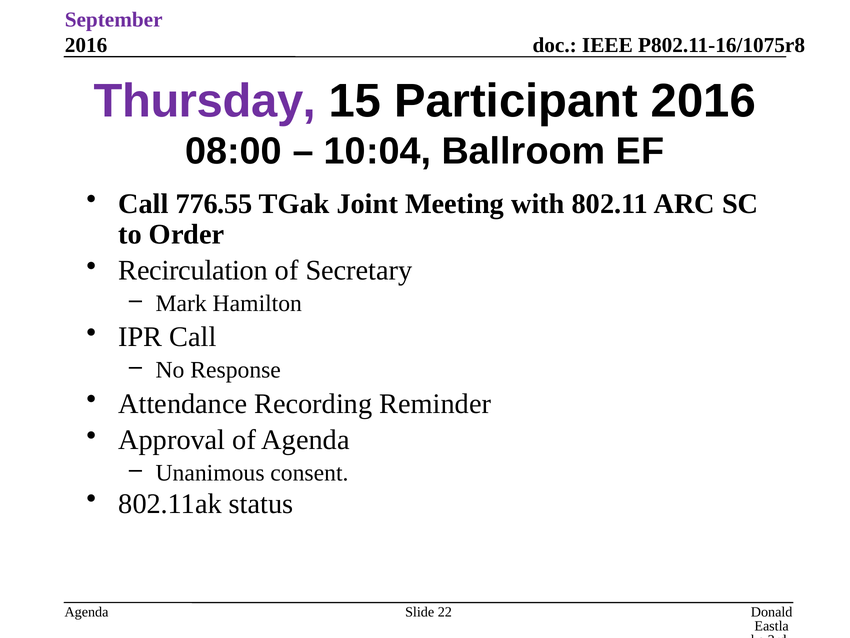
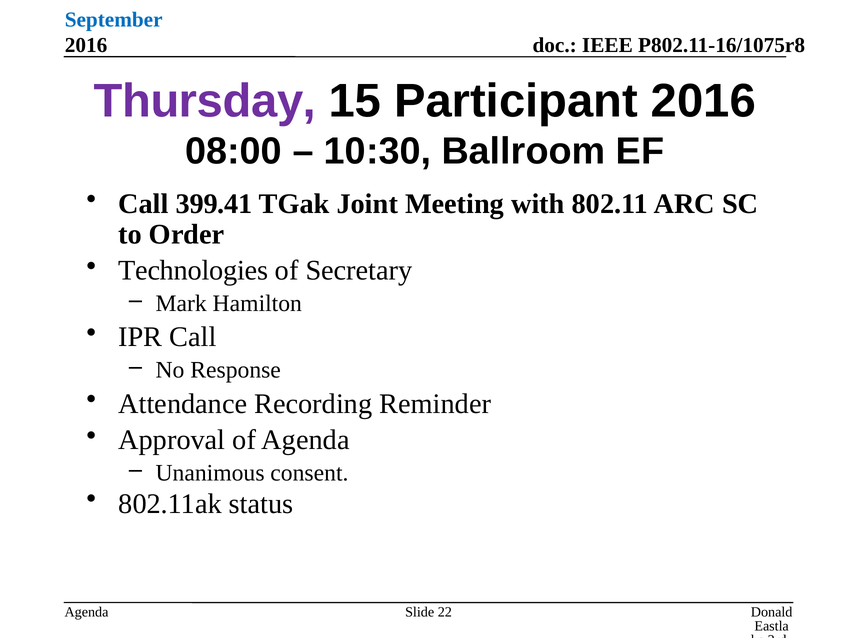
September colour: purple -> blue
10:04: 10:04 -> 10:30
776.55: 776.55 -> 399.41
Recirculation: Recirculation -> Technologies
